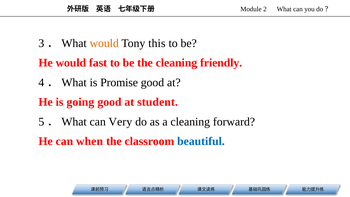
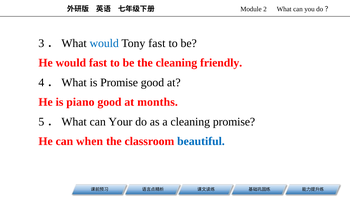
would at (104, 43) colour: orange -> blue
Tony this: this -> fast
going: going -> piano
student: student -> months
Very: Very -> Your
cleaning forward: forward -> promise
